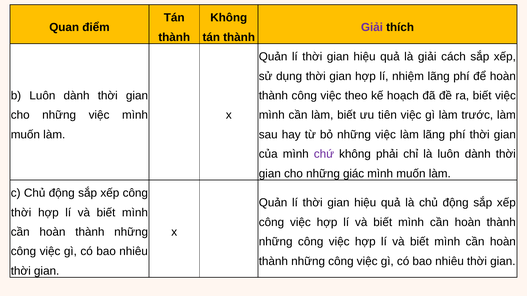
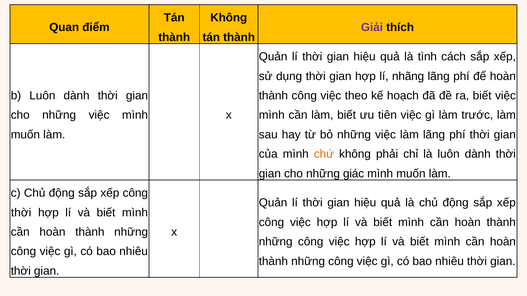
là giải: giải -> tình
nhiệm: nhiệm -> nhãng
chứ colour: purple -> orange
